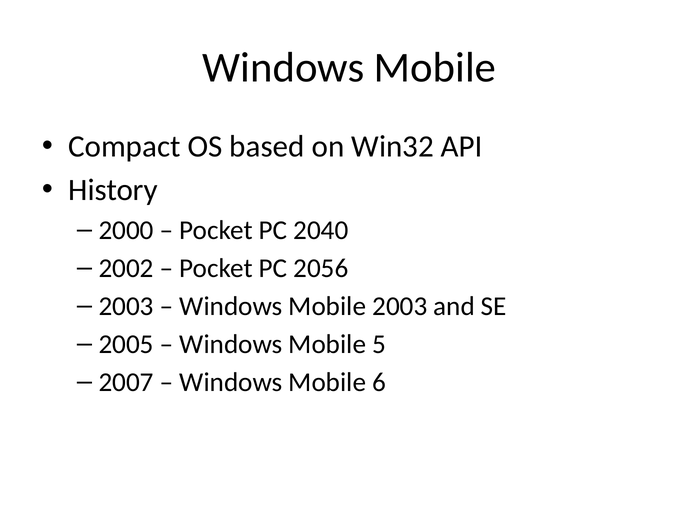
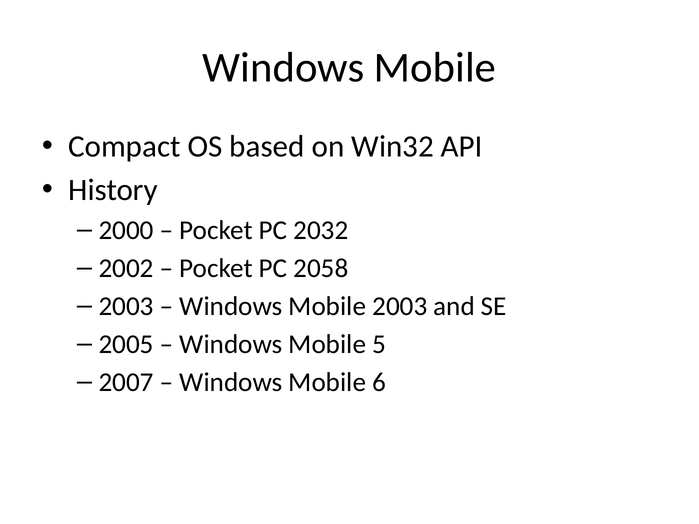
2040: 2040 -> 2032
2056: 2056 -> 2058
